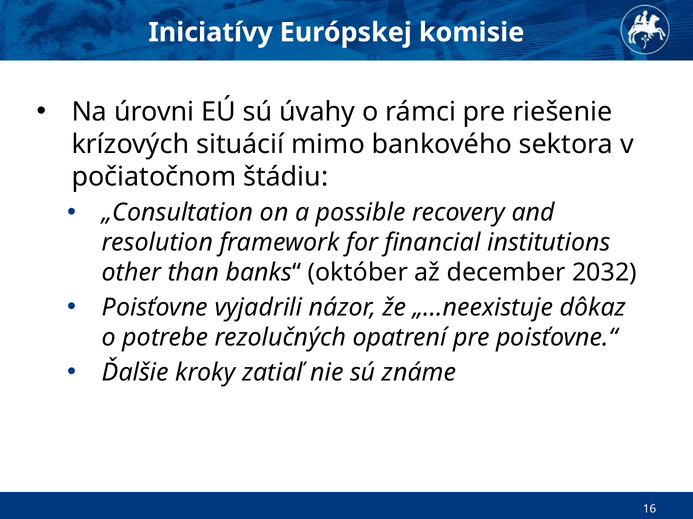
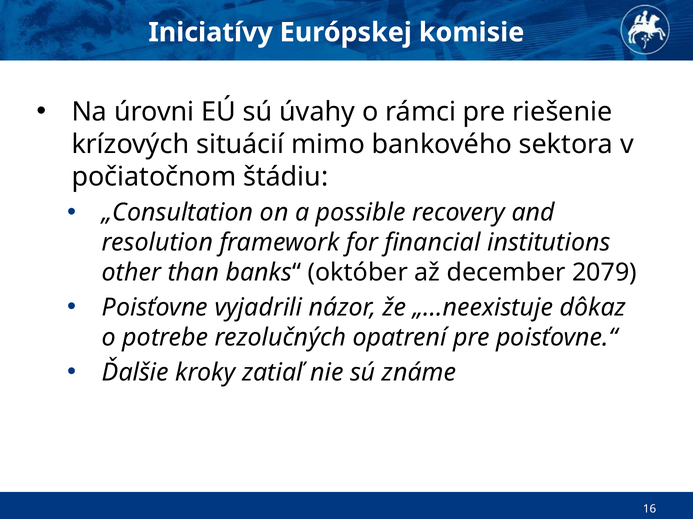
2032: 2032 -> 2079
